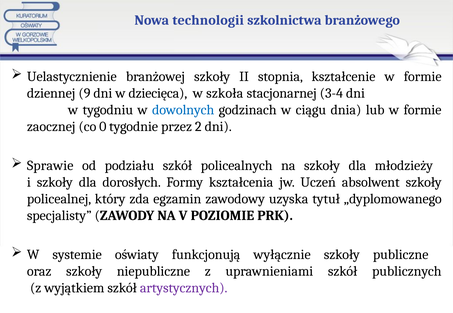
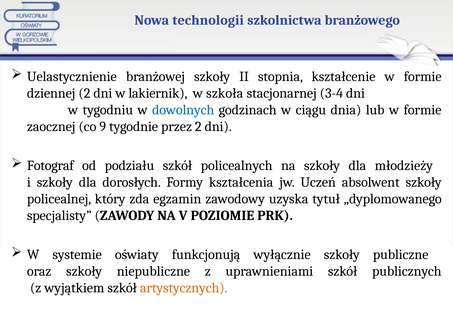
dziennej 9: 9 -> 2
dziecięca: dziecięca -> lakiernik
0: 0 -> 9
Sprawie: Sprawie -> Fotograf
artystycznych colour: purple -> orange
